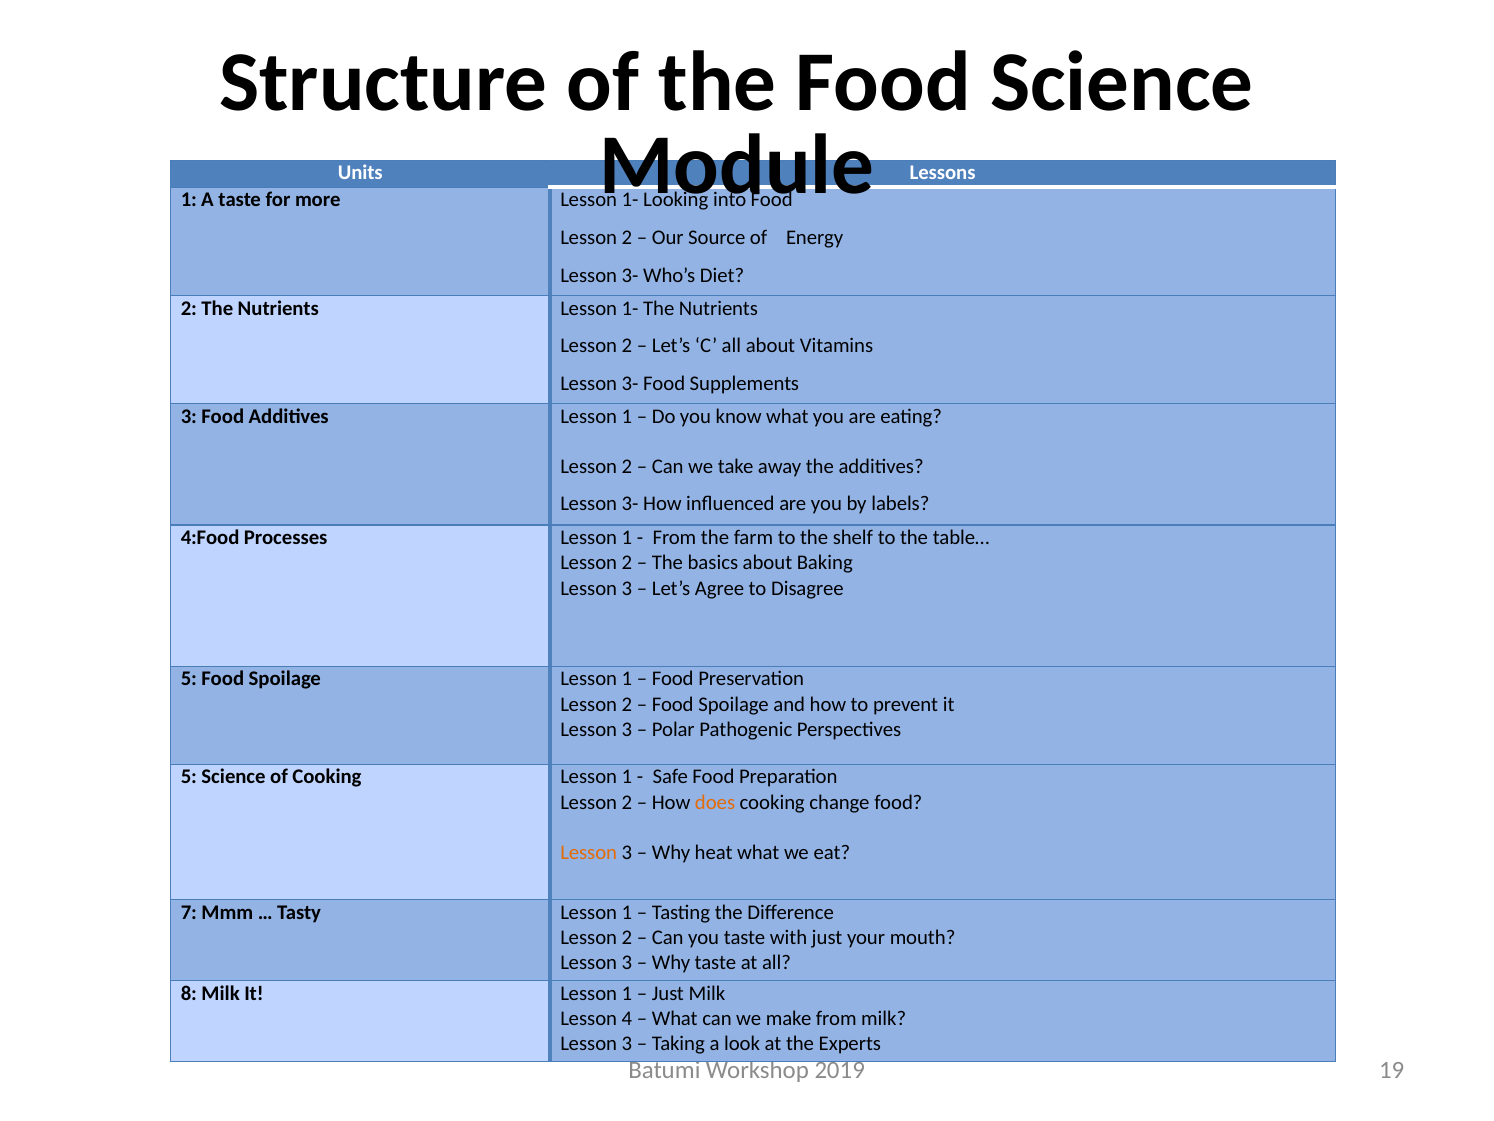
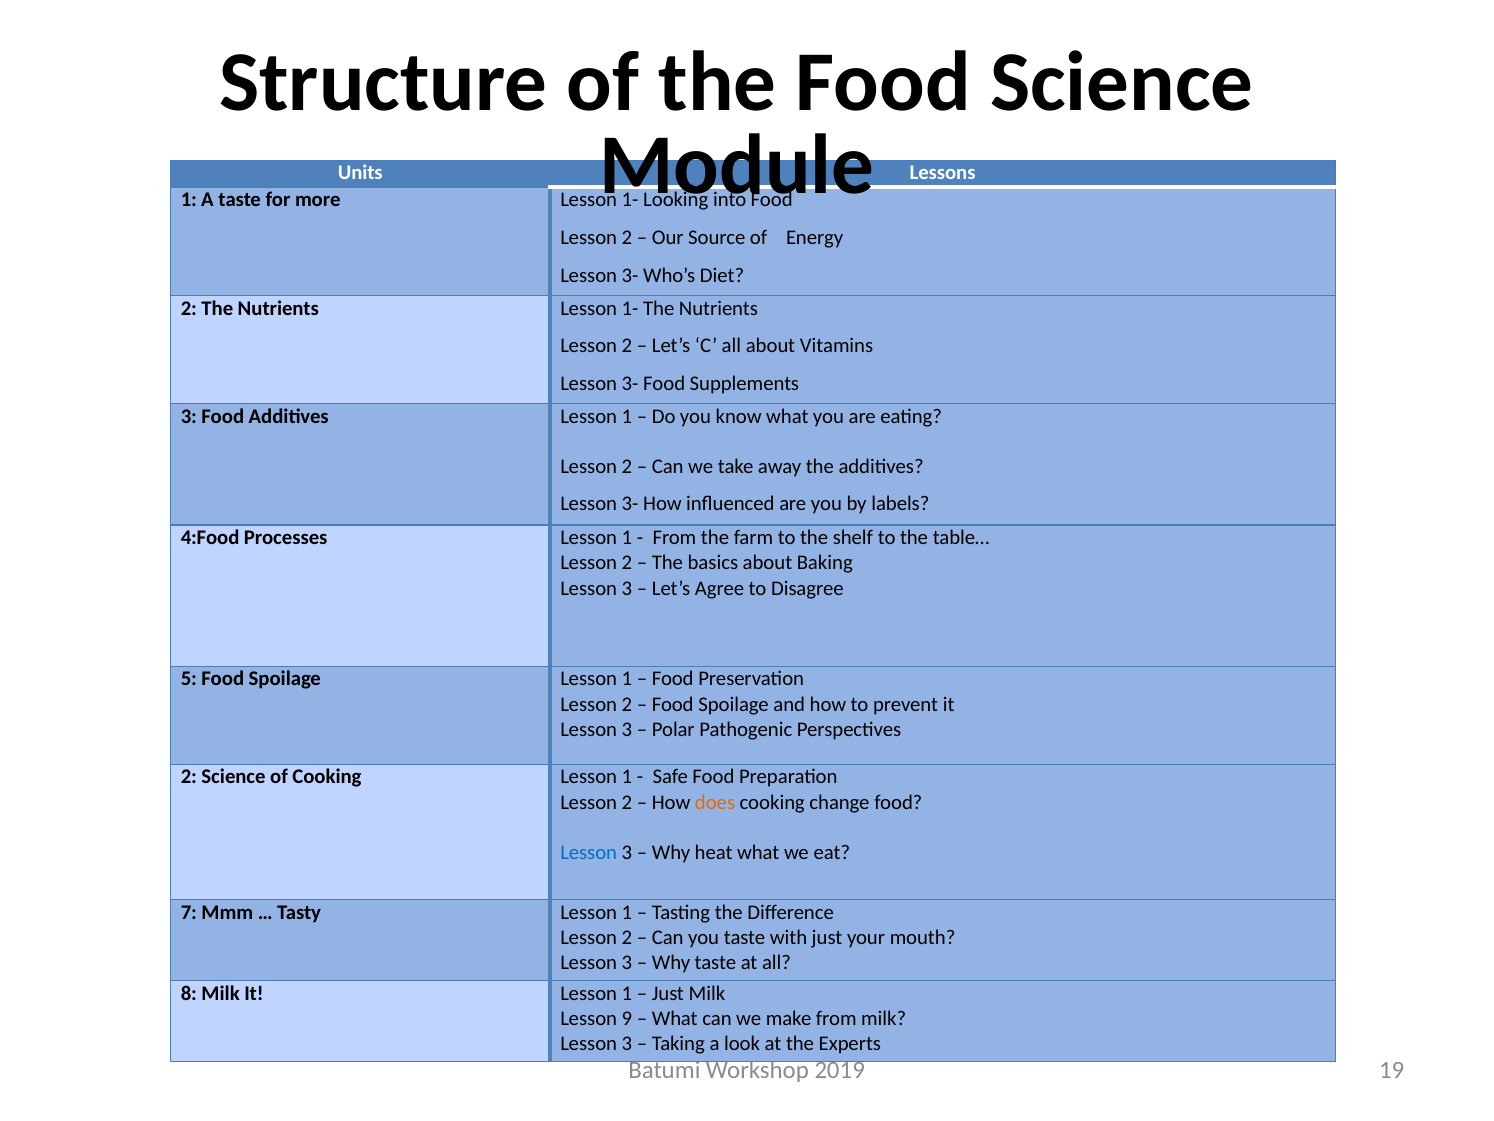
5 at (189, 777): 5 -> 2
Lesson at (589, 852) colour: orange -> blue
4: 4 -> 9
